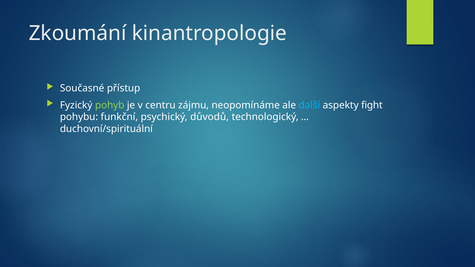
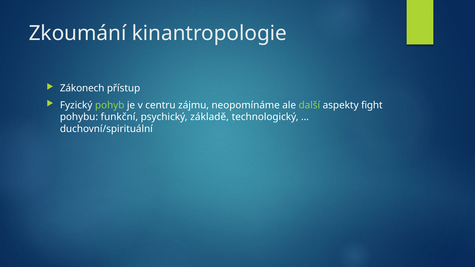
Současné: Současné -> Zákonech
další colour: light blue -> light green
důvodů: důvodů -> základě
